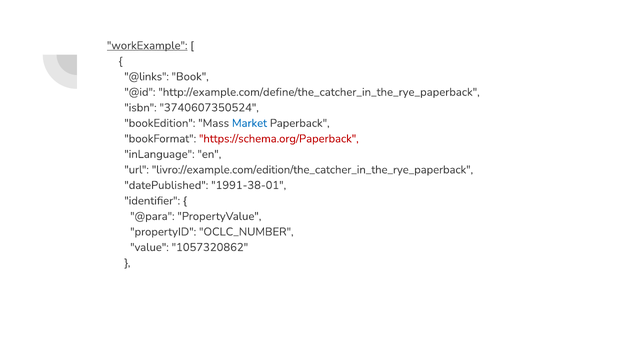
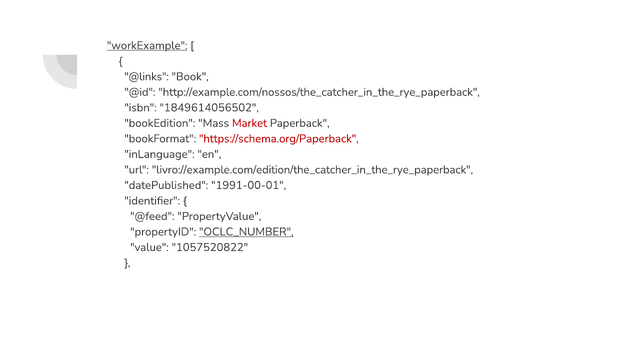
http://example.com/define/the_catcher_in_the_rye_paperback: http://example.com/define/the_catcher_in_the_rye_paperback -> http://example.com/nossos/the_catcher_in_the_rye_paperback
3740607350524: 3740607350524 -> 1849614056502
Market colour: blue -> red
1991-38-01: 1991-38-01 -> 1991-00-01
@para: @para -> @feed
OCLC_NUMBER underline: none -> present
1057320862: 1057320862 -> 1057520822
